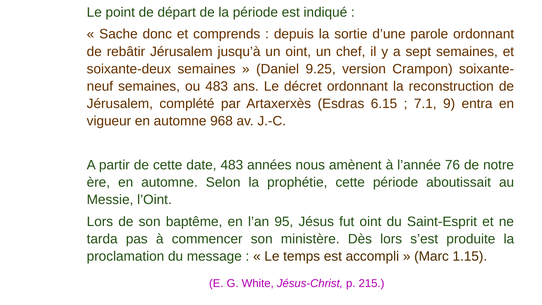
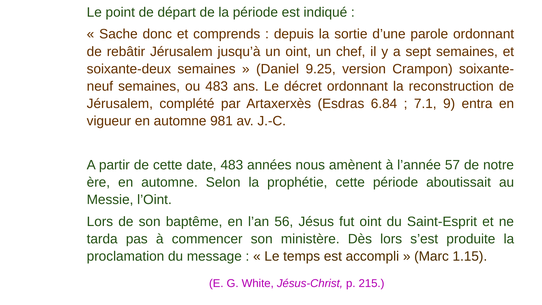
6.15: 6.15 -> 6.84
968: 968 -> 981
76: 76 -> 57
95: 95 -> 56
